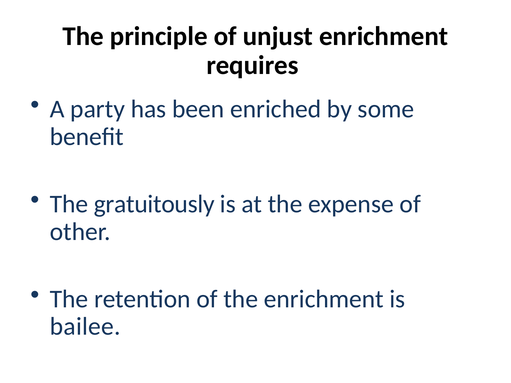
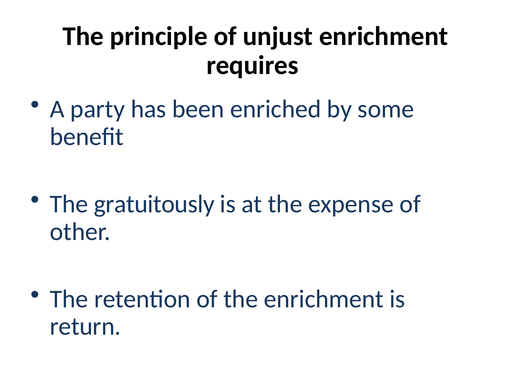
bailee: bailee -> return
